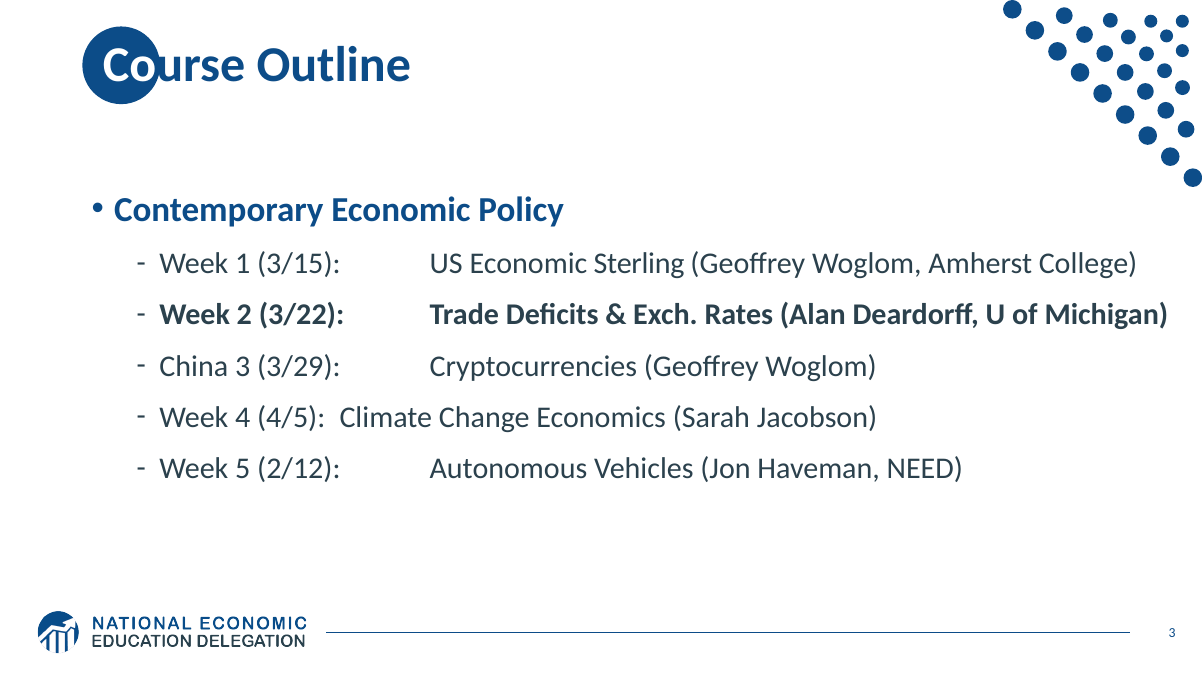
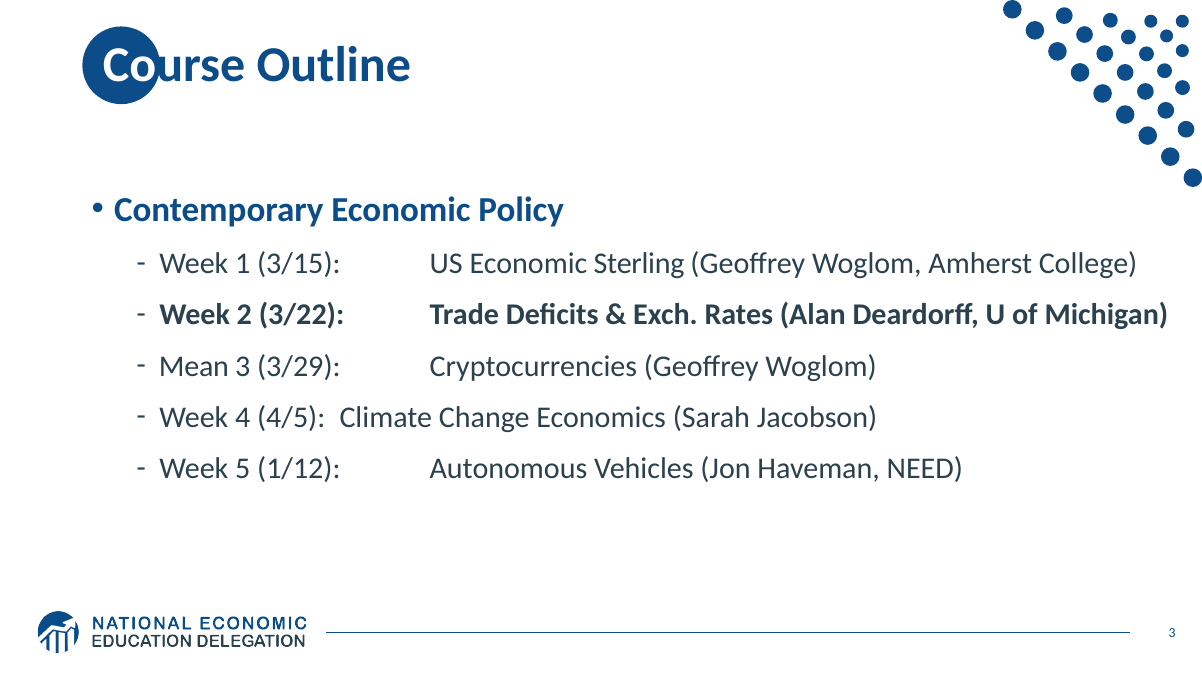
China: China -> Mean
2/12: 2/12 -> 1/12
